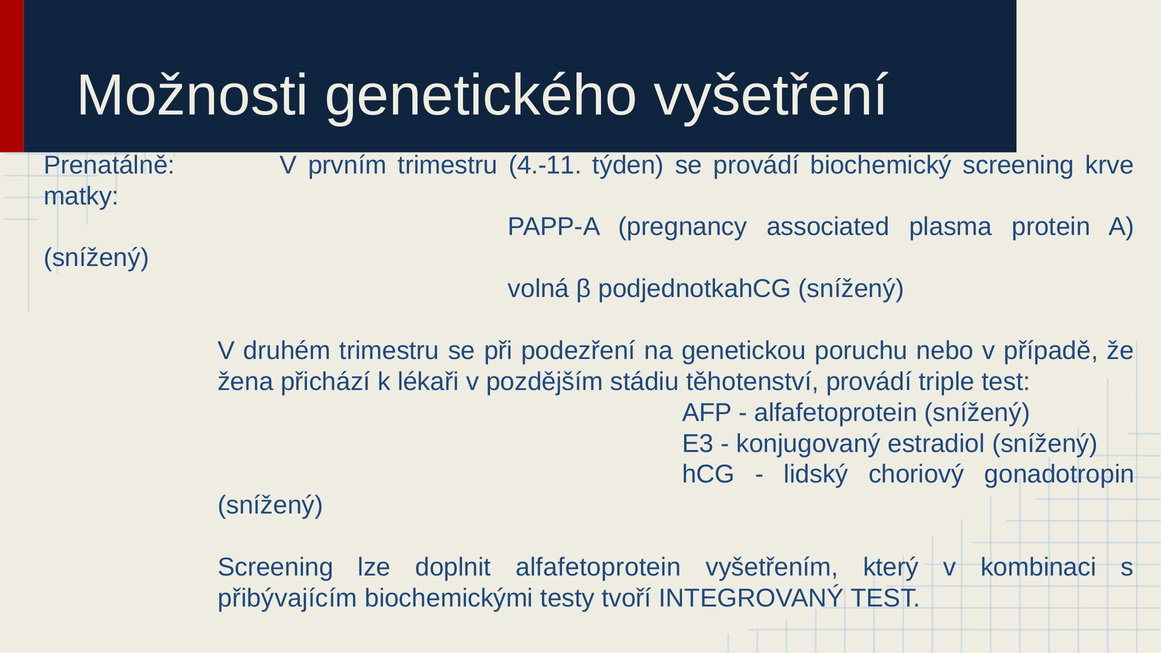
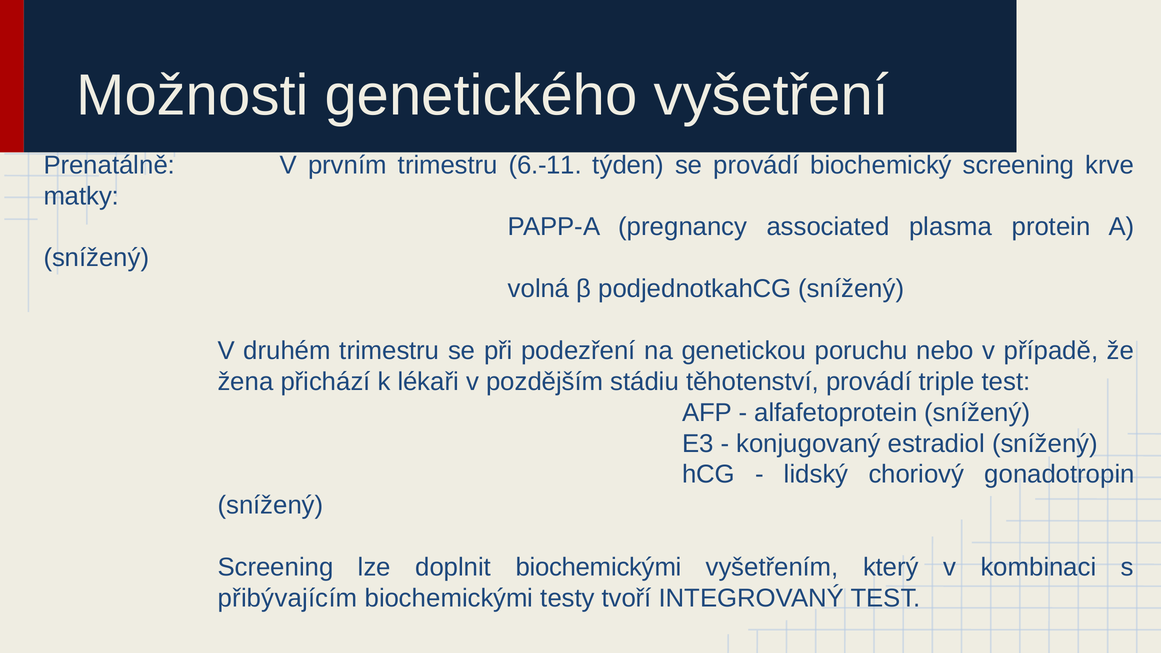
4.-11: 4.-11 -> 6.-11
doplnit alfafetoprotein: alfafetoprotein -> biochemickými
